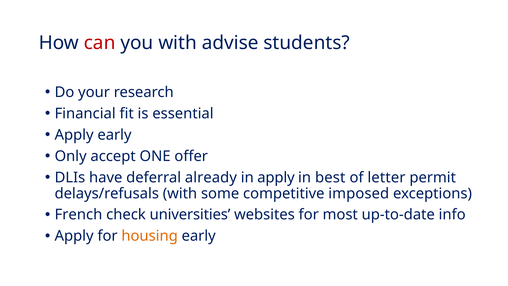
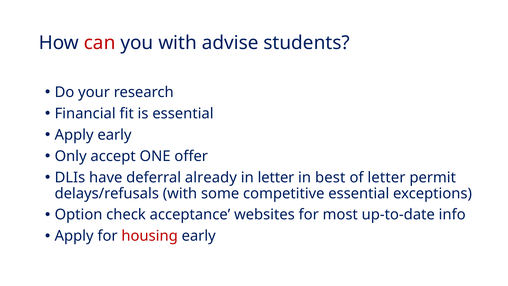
in apply: apply -> letter
competitive imposed: imposed -> essential
French: French -> Option
universities: universities -> acceptance
housing colour: orange -> red
